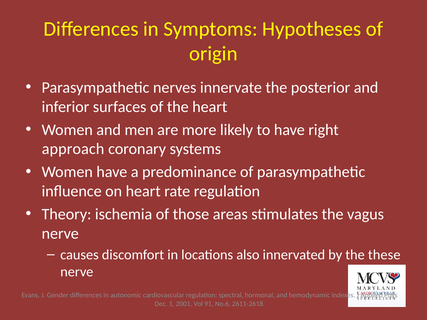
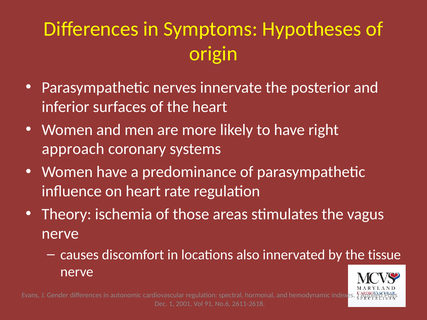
these: these -> tissue
